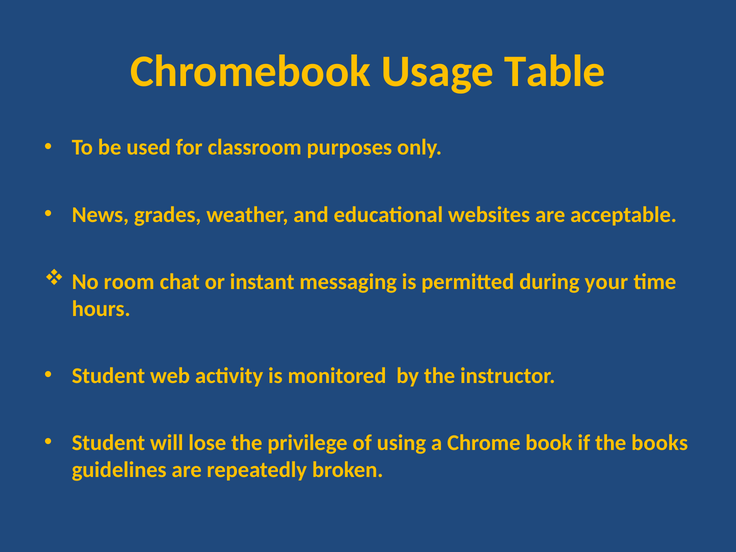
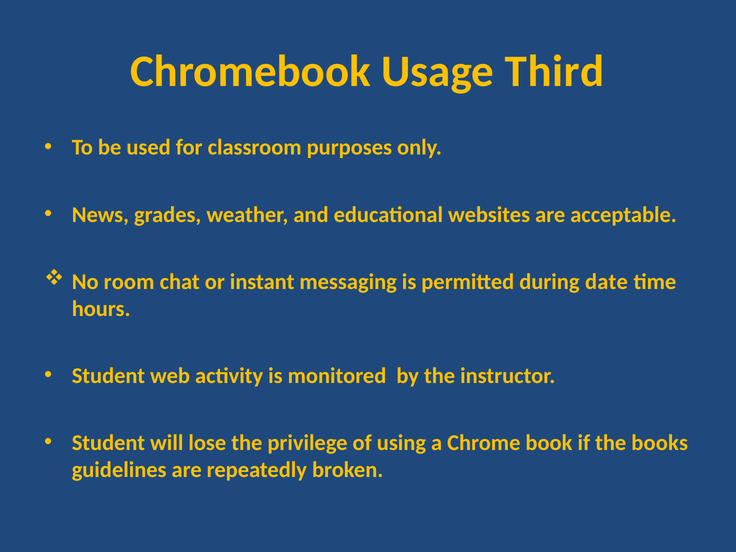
Table: Table -> Third
your: your -> date
